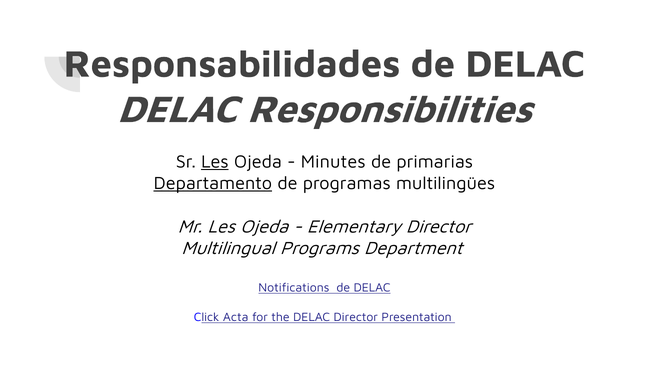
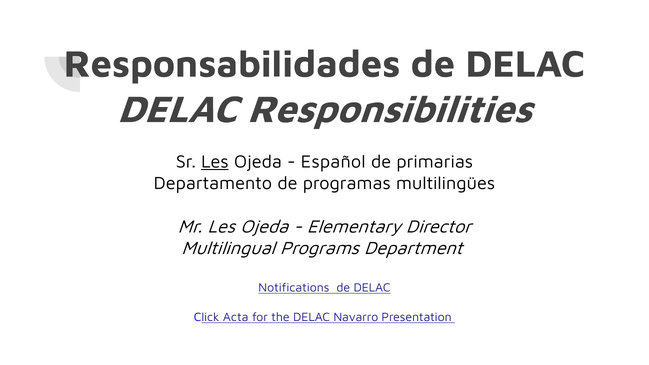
Minutes: Minutes -> Español
Departamento underline: present -> none
DELAC Director: Director -> Navarro
